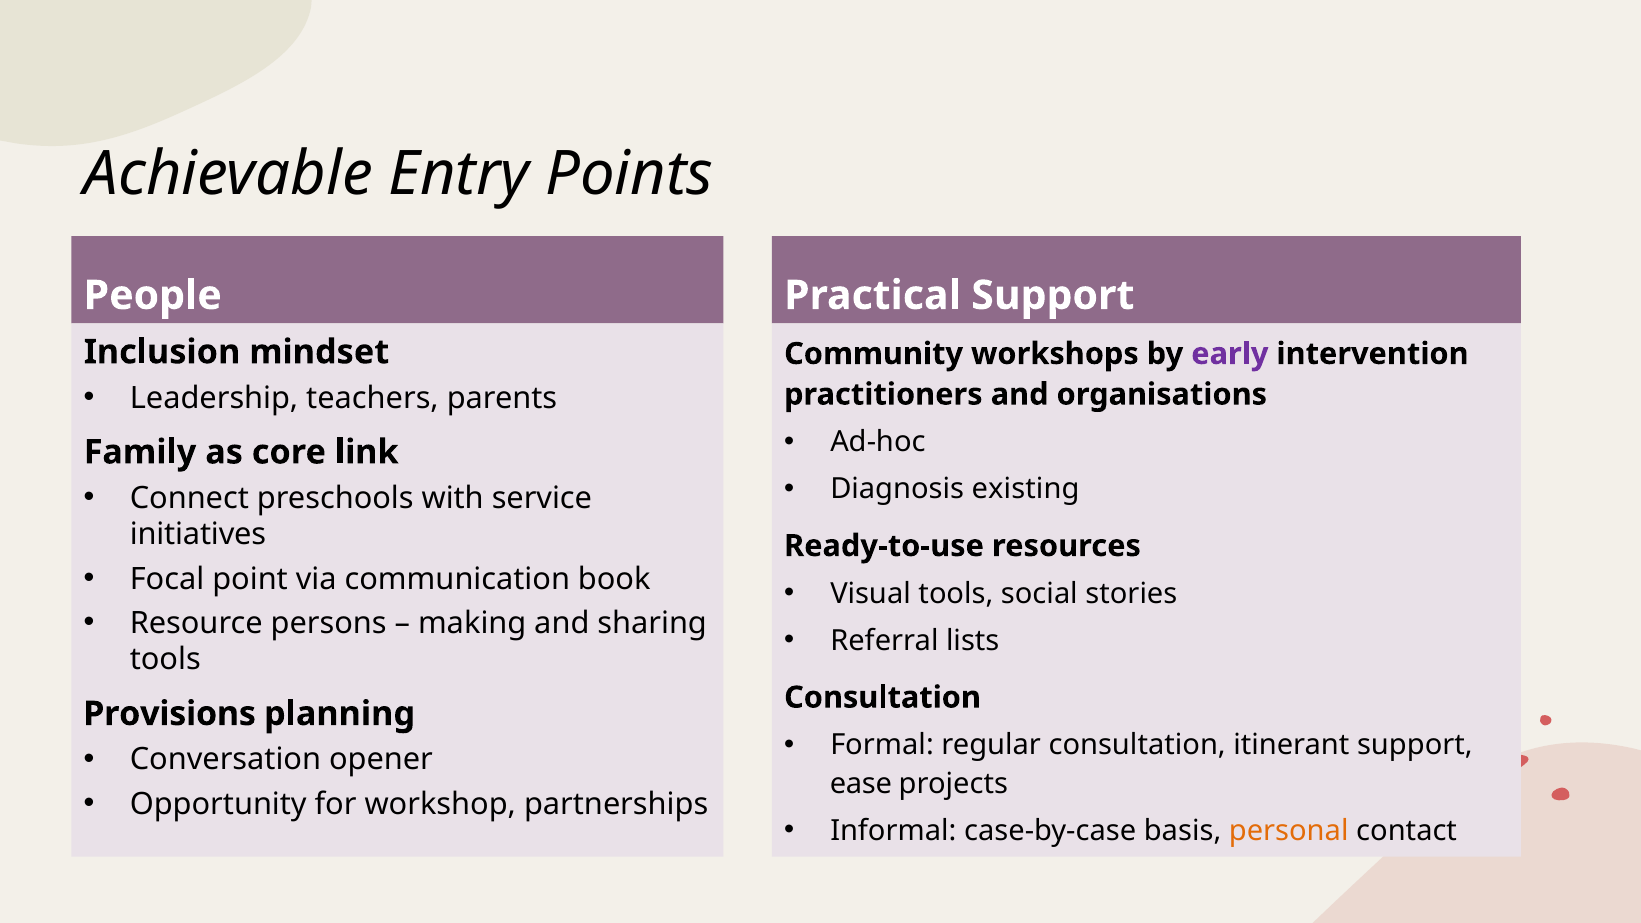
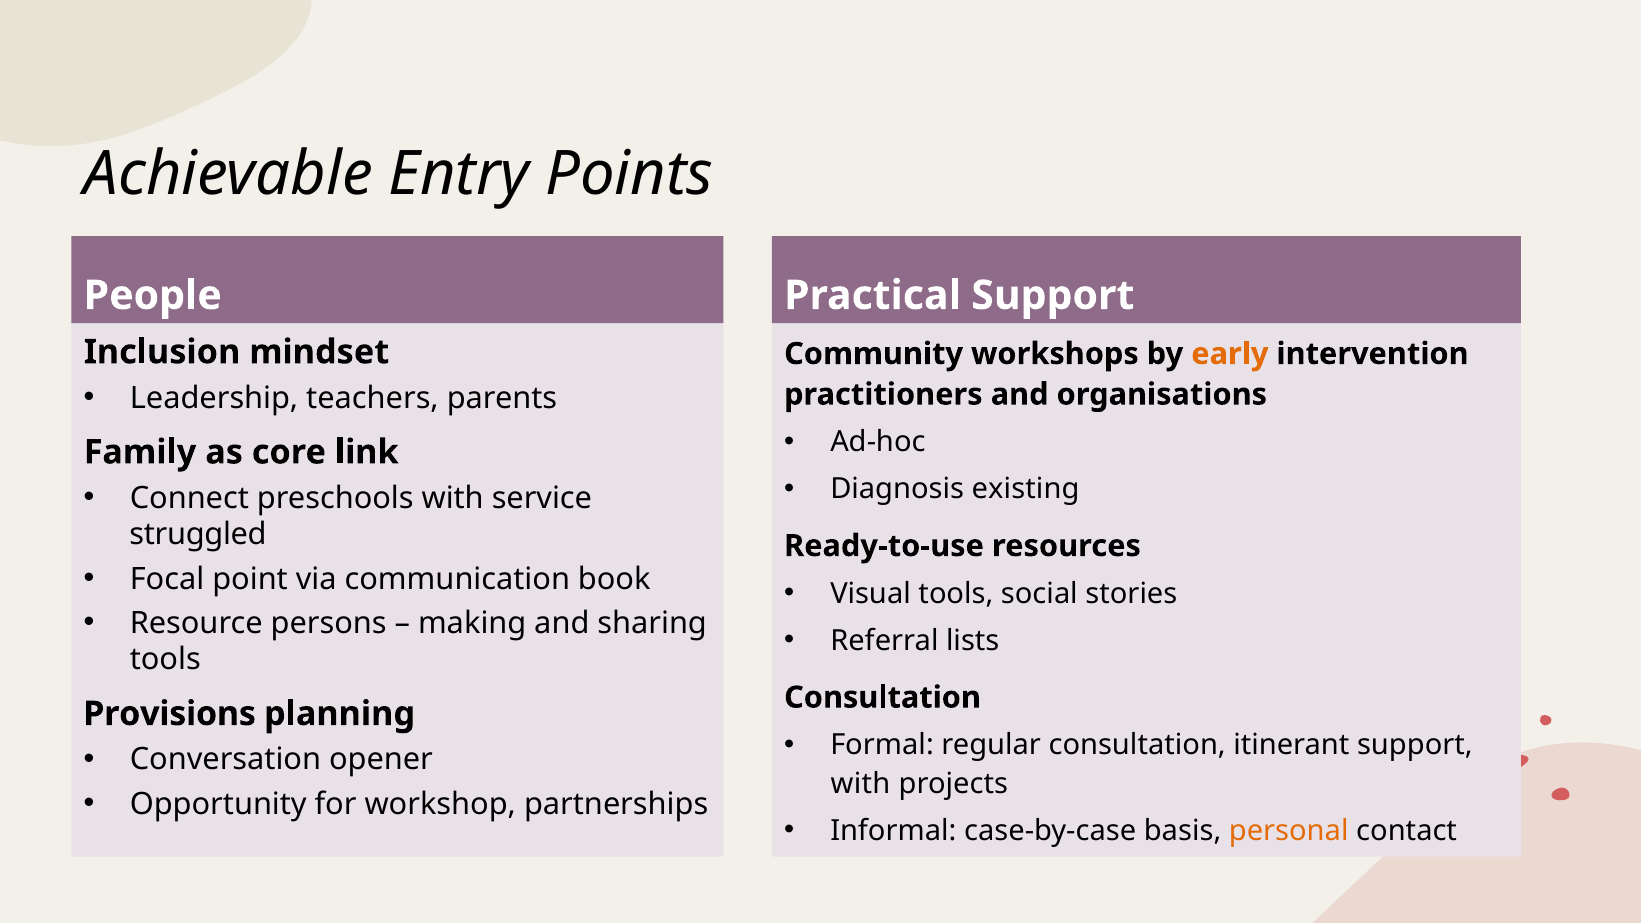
early colour: purple -> orange
initiatives: initiatives -> struggled
ease at (861, 784): ease -> with
